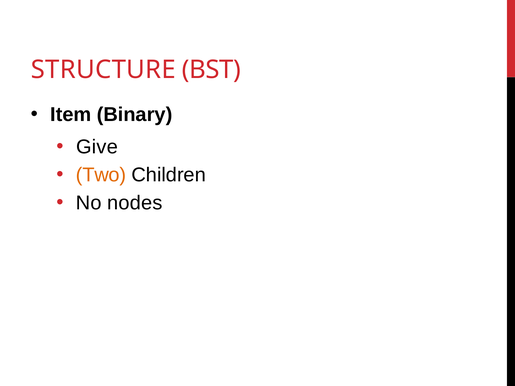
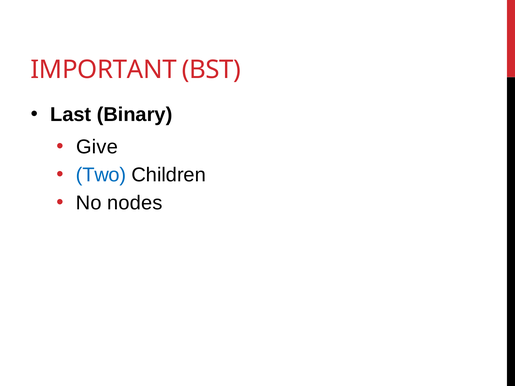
STRUCTURE: STRUCTURE -> IMPORTANT
Item: Item -> Last
Two colour: orange -> blue
